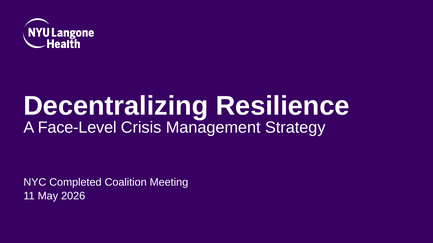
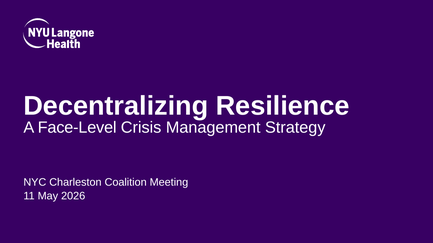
Completed: Completed -> Charleston
